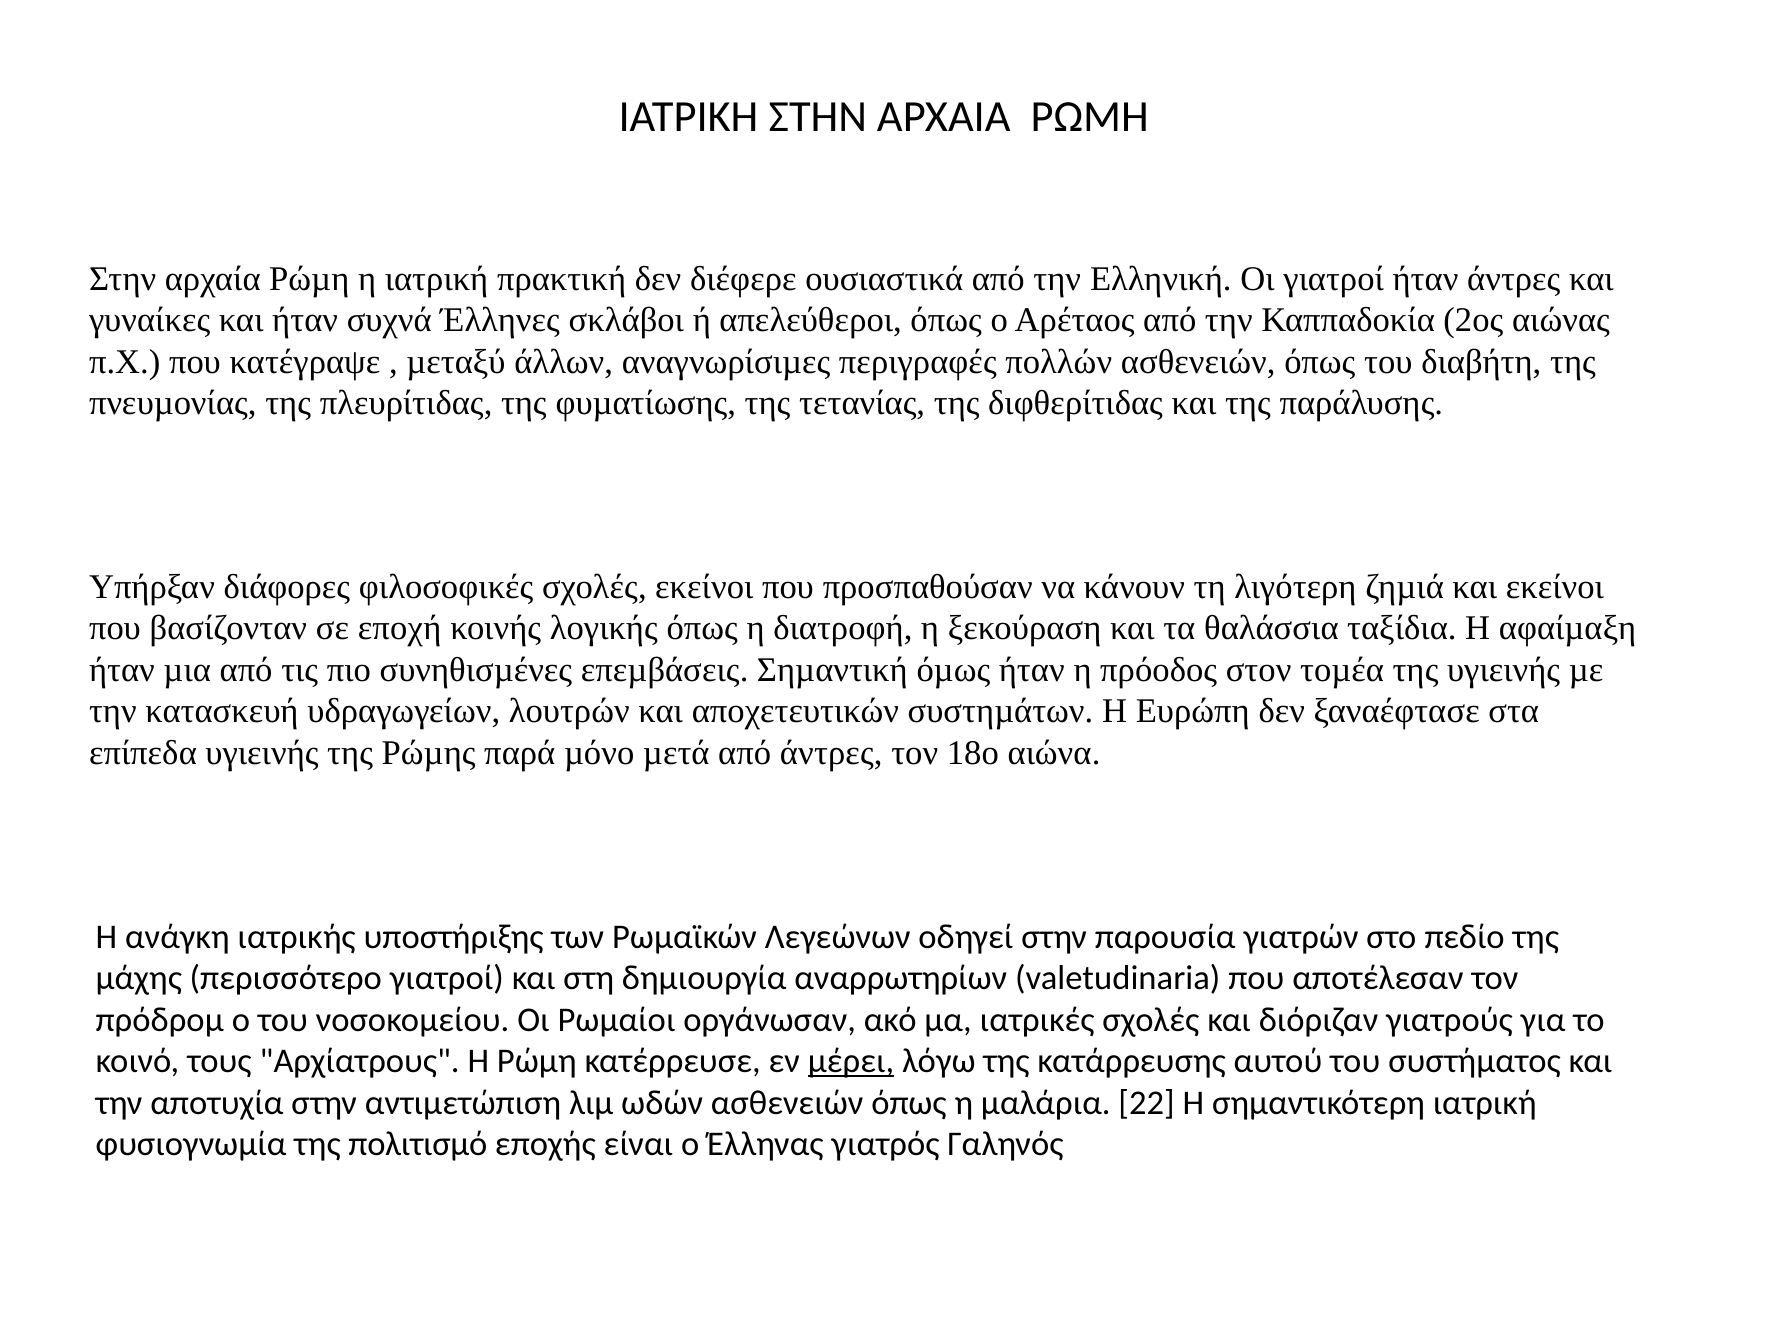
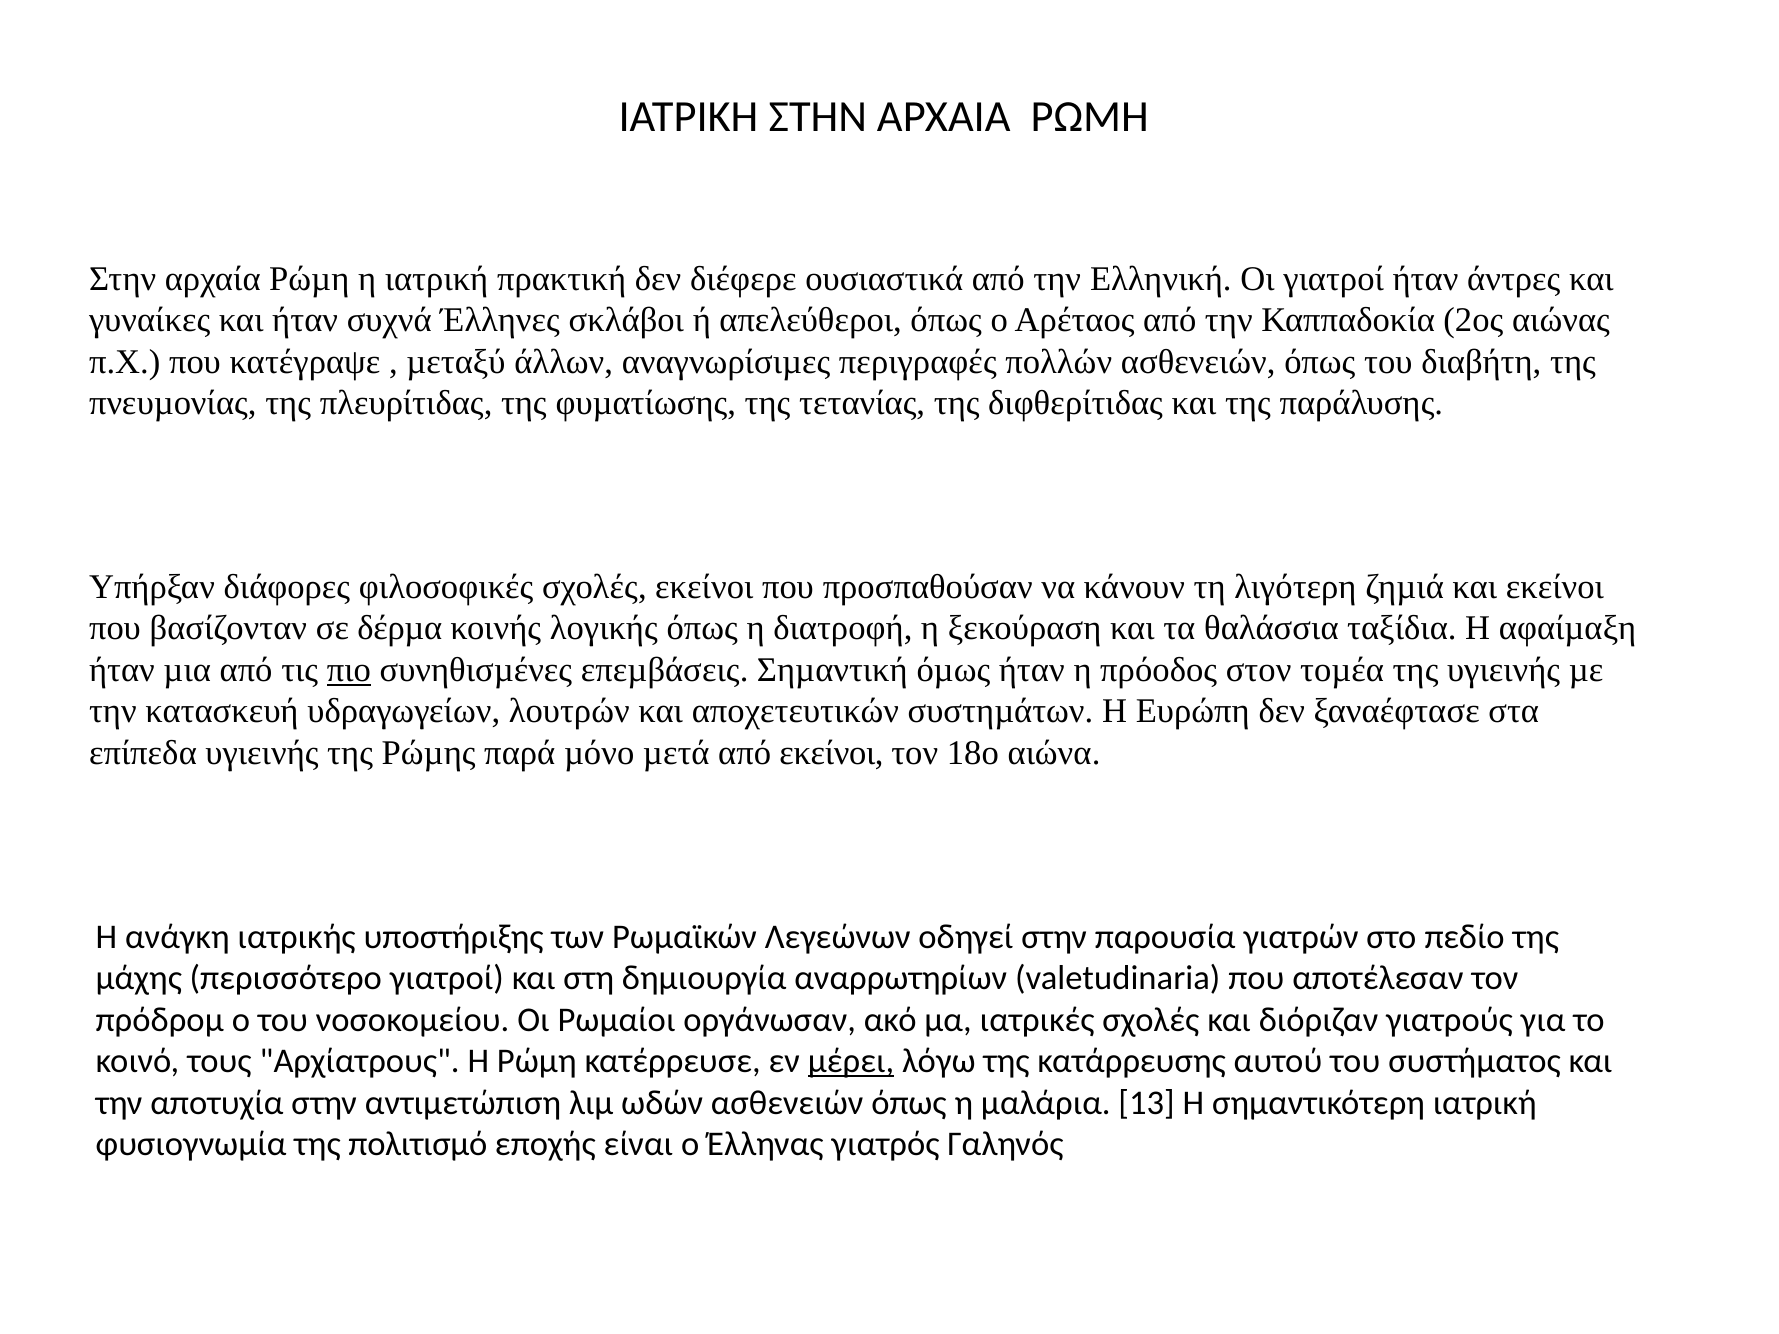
εποχή: εποχή -> δέρµα
πιο underline: none -> present
από άντρες: άντρες -> εκείνοι
22: 22 -> 13
